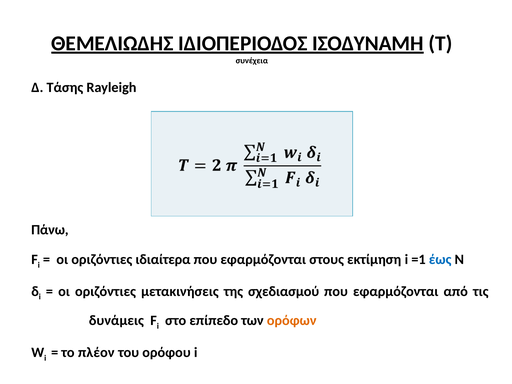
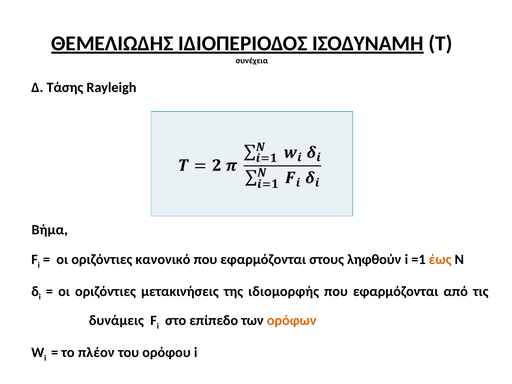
Πάνω: Πάνω -> Βήμα
ιδιαίτερα: ιδιαίτερα -> κανονικό
εκτίμηση: εκτίμηση -> ληφθούν
έως colour: blue -> orange
σχεδιασμού: σχεδιασμού -> ιδιομορφής
